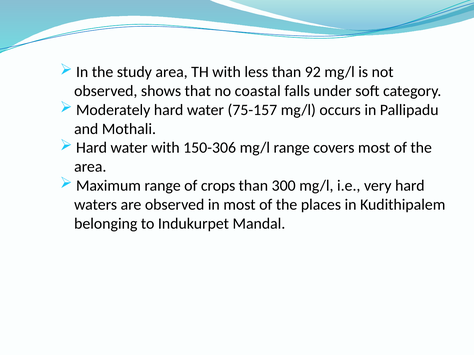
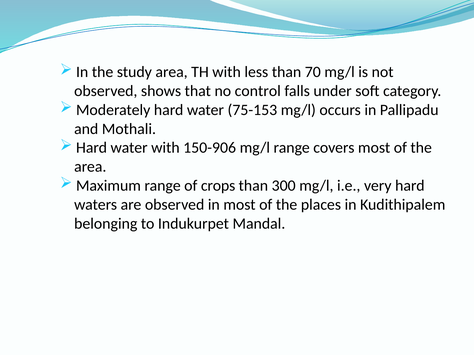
92: 92 -> 70
coastal: coastal -> control
75-157: 75-157 -> 75-153
150-306: 150-306 -> 150-906
